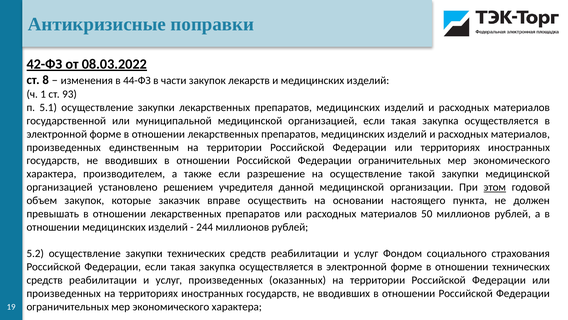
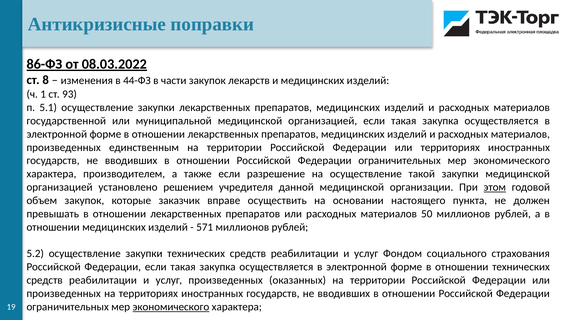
42-ФЗ: 42-ФЗ -> 86-ФЗ
244: 244 -> 571
экономического at (171, 306) underline: none -> present
